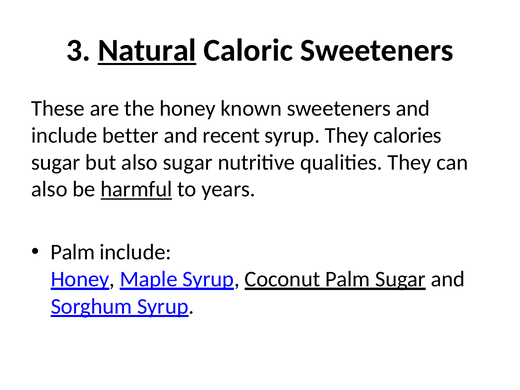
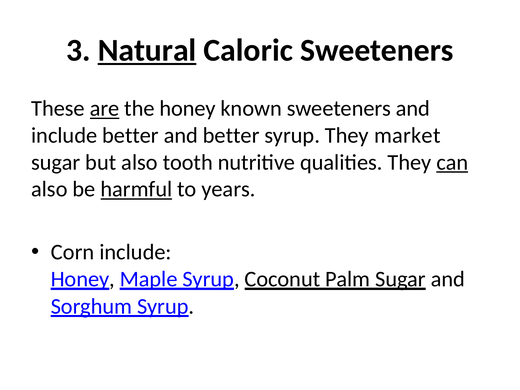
are underline: none -> present
and recent: recent -> better
calories: calories -> market
also sugar: sugar -> tooth
can underline: none -> present
Palm at (73, 252): Palm -> Corn
